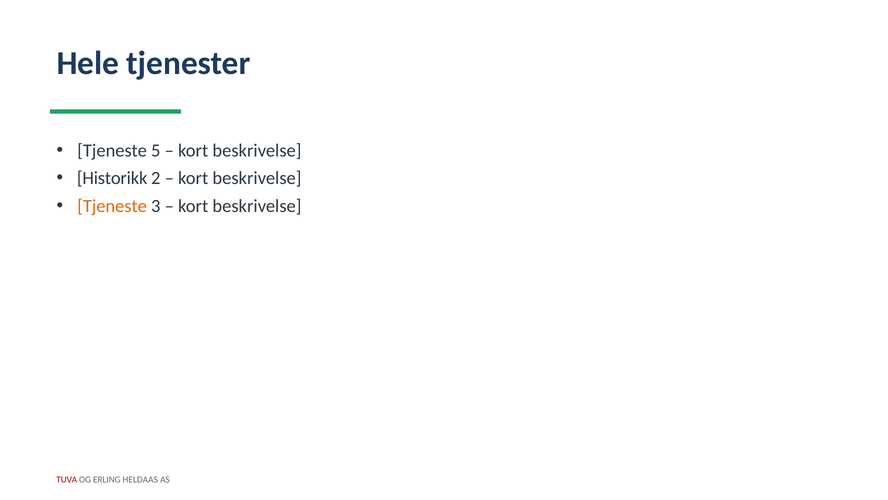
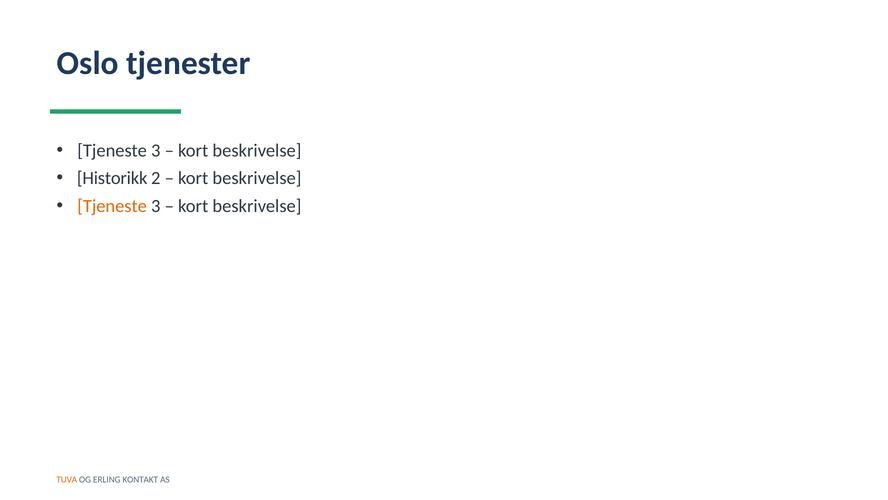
Hele: Hele -> Oslo
5 at (156, 150): 5 -> 3
TUVA colour: red -> orange
HELDAAS: HELDAAS -> KONTAKT
